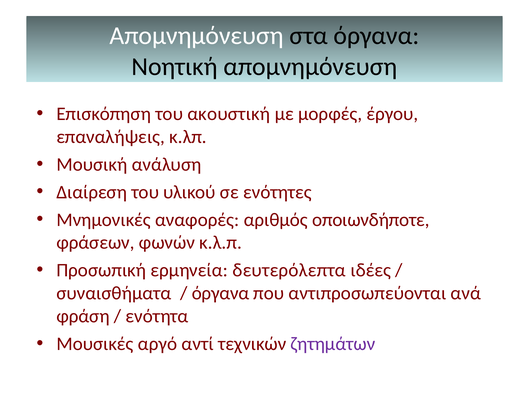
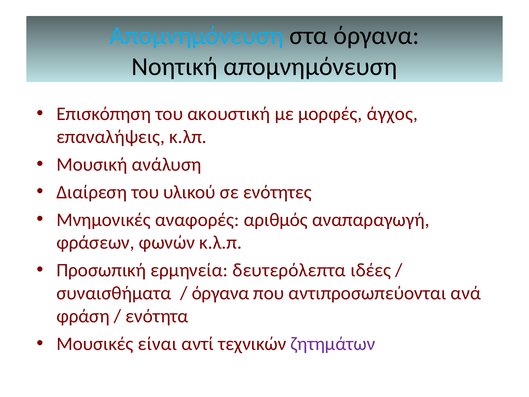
Απομνημόνευση at (197, 36) colour: white -> light blue
έργου: έργου -> άγχος
οποιωνδήποτε: οποιωνδήποτε -> αναπαραγωγή
αργό: αργό -> είναι
